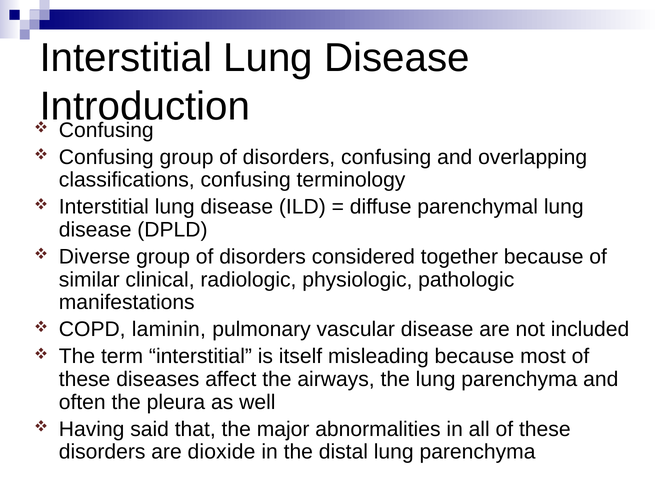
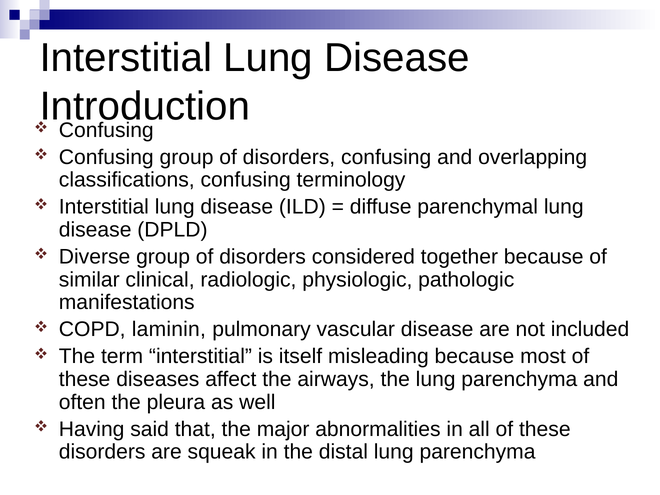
dioxide: dioxide -> squeak
